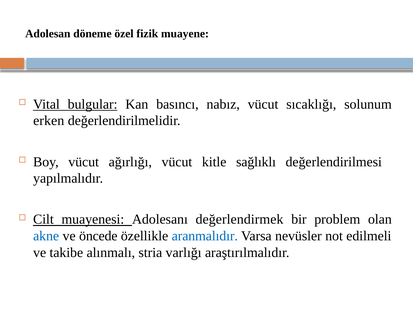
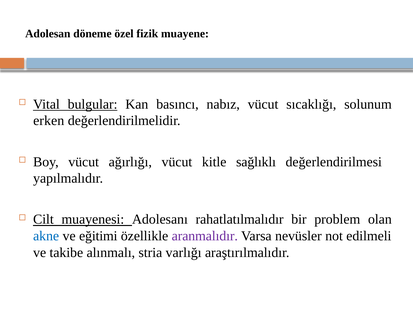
değerlendirmek: değerlendirmek -> rahatlatılmalıdır
öncede: öncede -> eğitimi
aranmalıdır colour: blue -> purple
